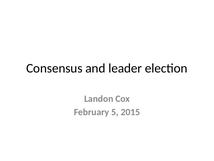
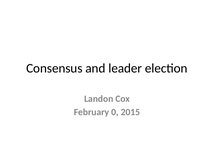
5: 5 -> 0
